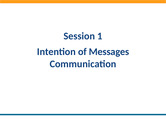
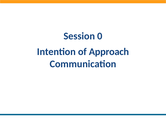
1: 1 -> 0
Messages: Messages -> Approach
